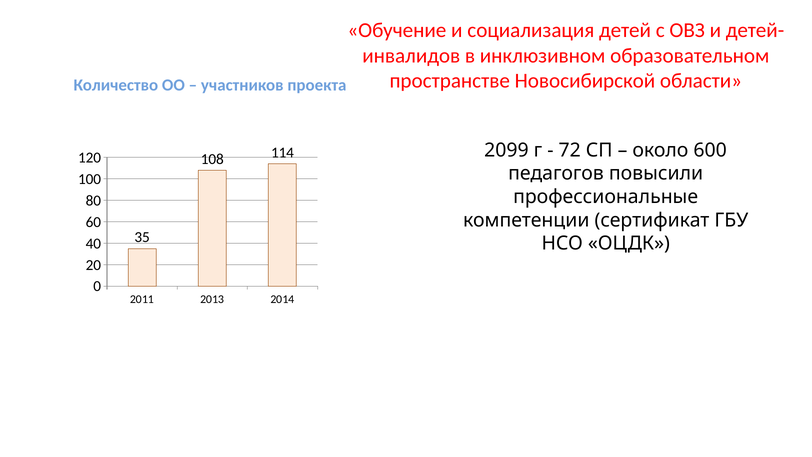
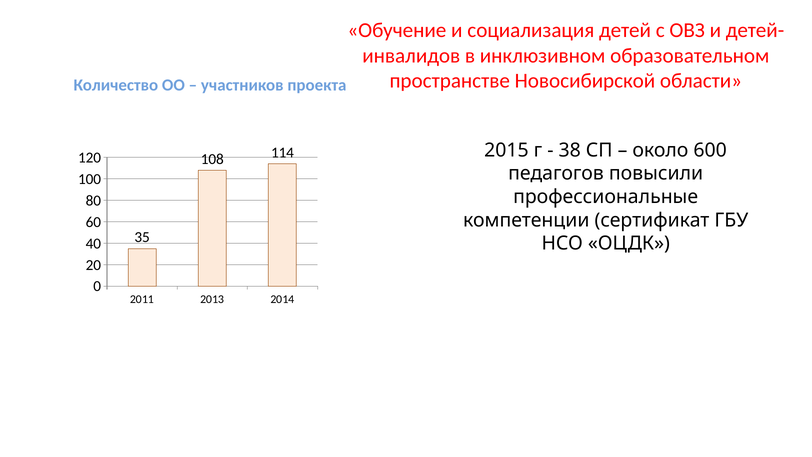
2099: 2099 -> 2015
72: 72 -> 38
